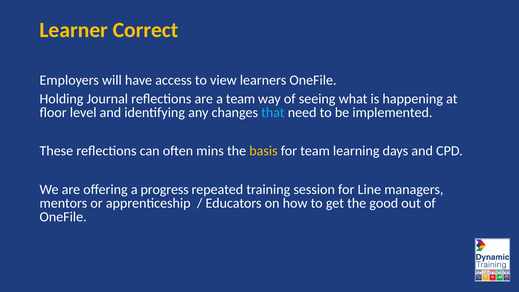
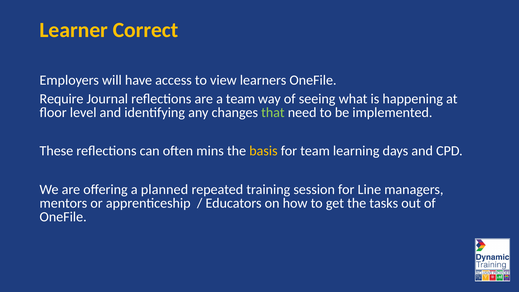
Holding: Holding -> Require
that colour: light blue -> light green
progress: progress -> planned
good: good -> tasks
